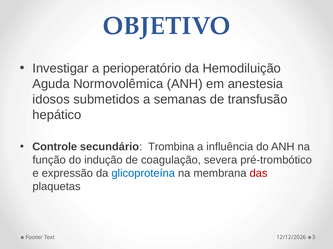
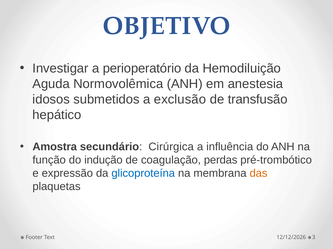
semanas: semanas -> exclusão
Controle: Controle -> Amostra
Trombina: Trombina -> Cirúrgica
severa: severa -> perdas
das colour: red -> orange
